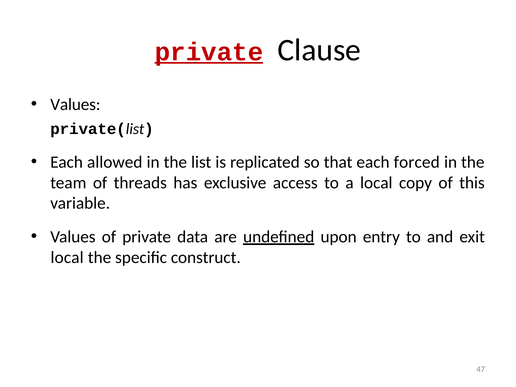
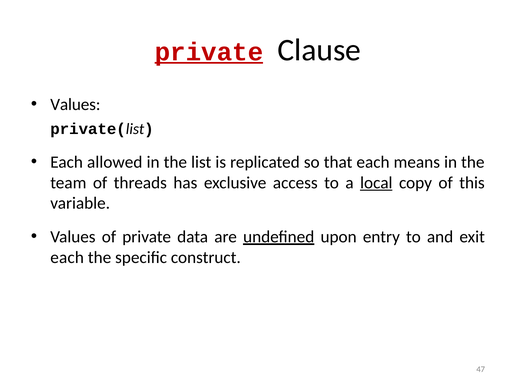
forced: forced -> means
local at (376, 183) underline: none -> present
local at (67, 257): local -> each
